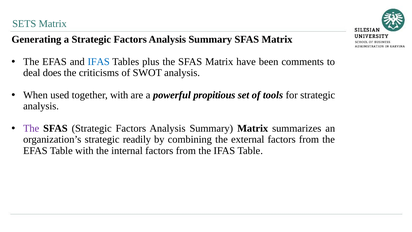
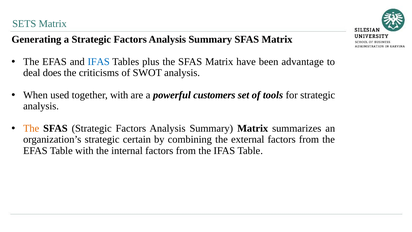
comments: comments -> advantage
propitious: propitious -> customers
The at (31, 128) colour: purple -> orange
readily: readily -> certain
